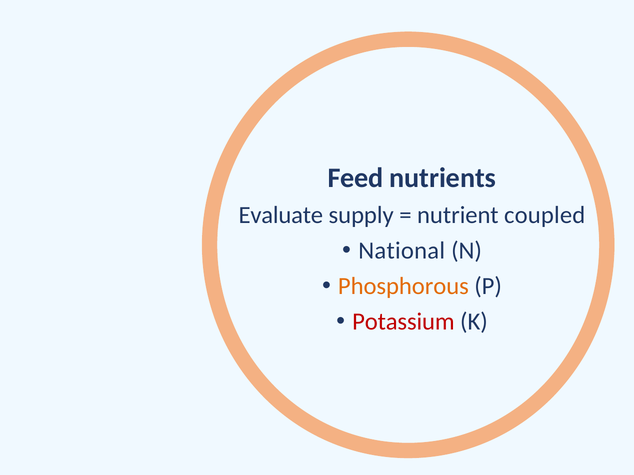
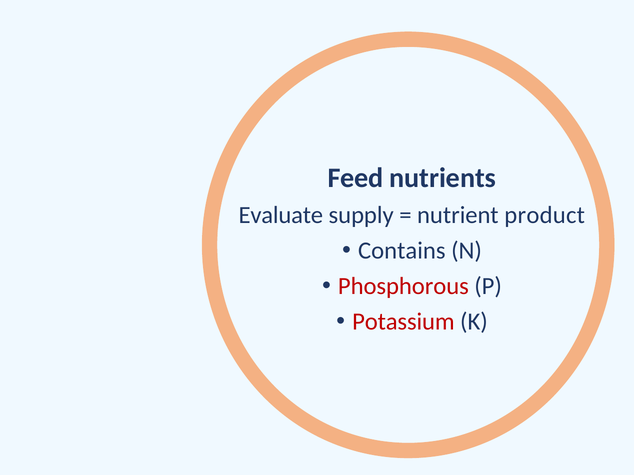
coupled: coupled -> product
National: National -> Contains
Phosphorous colour: orange -> red
